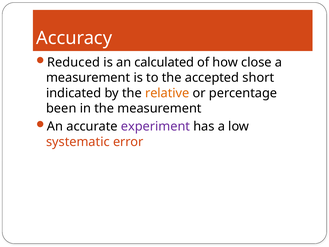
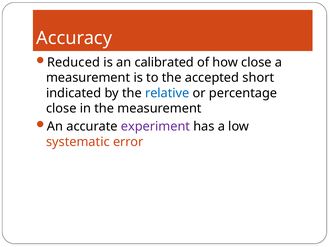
calculated: calculated -> calibrated
relative colour: orange -> blue
been at (61, 108): been -> close
